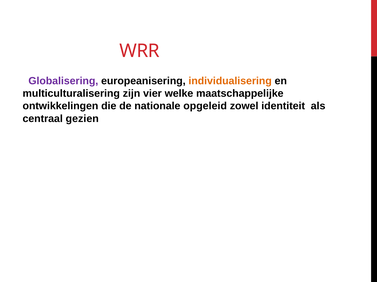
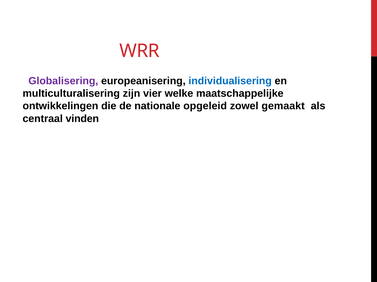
individualisering colour: orange -> blue
identiteit: identiteit -> gemaakt
gezien: gezien -> vinden
